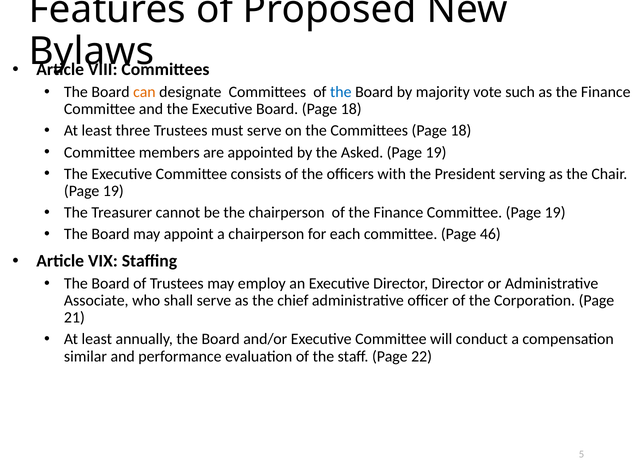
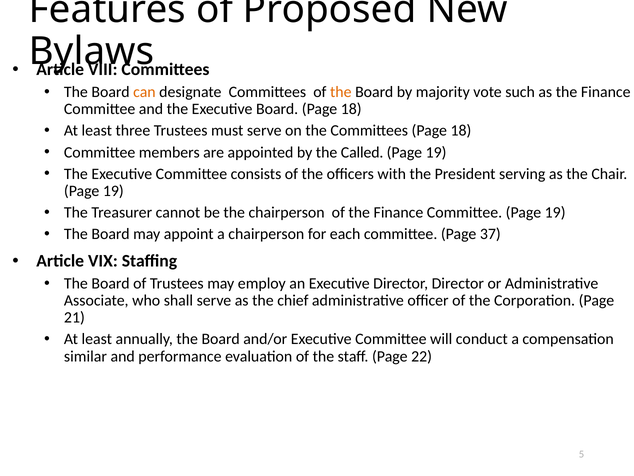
the at (341, 92) colour: blue -> orange
Asked: Asked -> Called
46: 46 -> 37
